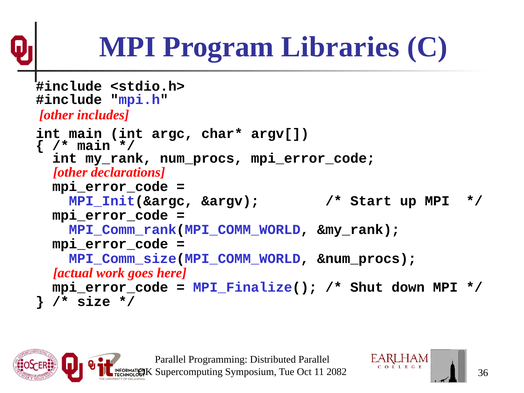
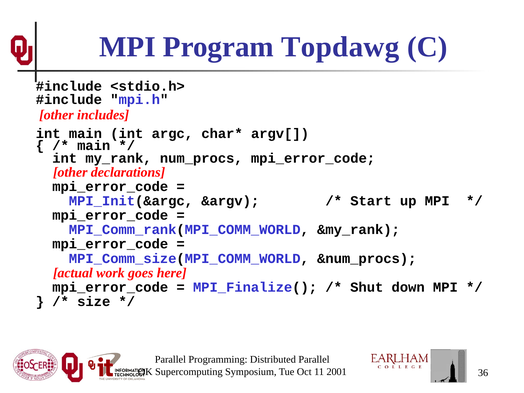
Libraries: Libraries -> Topdawg
2082: 2082 -> 2001
